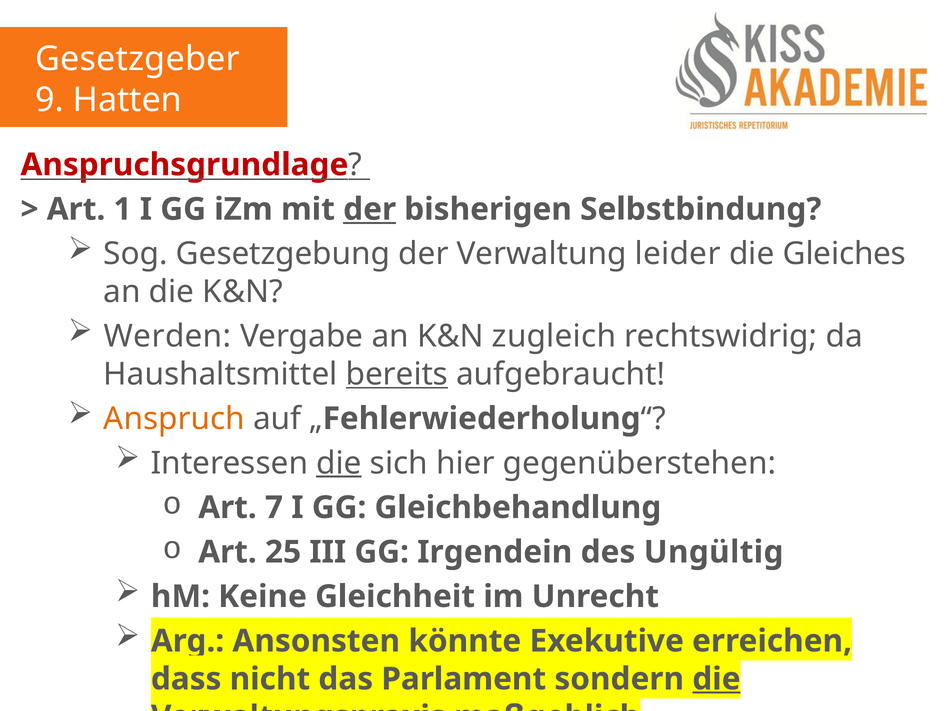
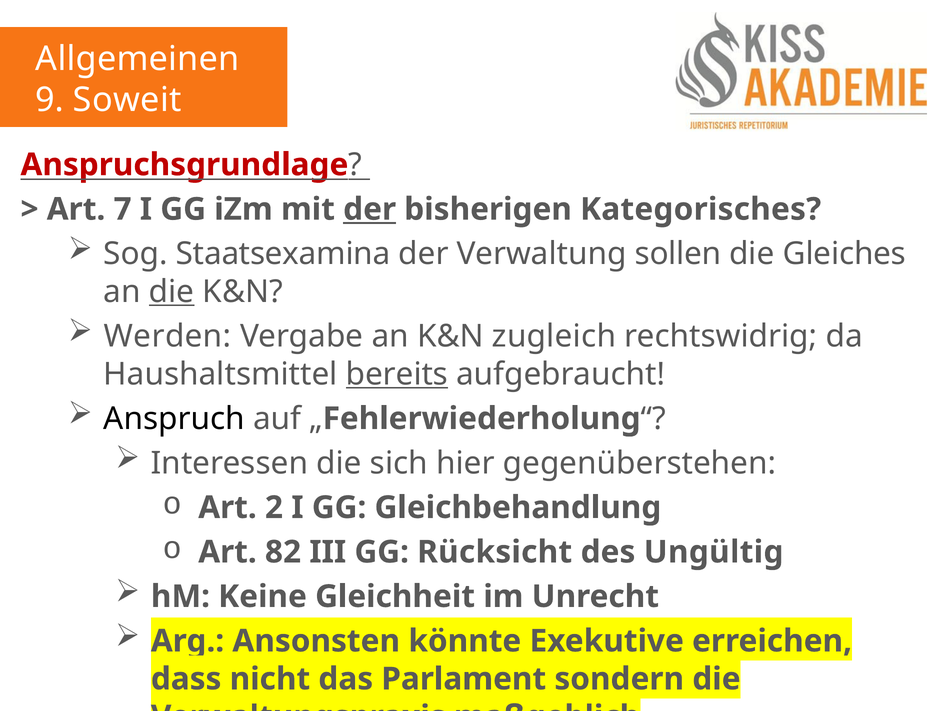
Gesetzgeber: Gesetzgeber -> Allgemeinen
Hatten: Hatten -> Soweit
1: 1 -> 7
Selbstbindung: Selbstbindung -> Kategorisches
Gesetzgebung: Gesetzgebung -> Staatsexamina
leider: leider -> sollen
die at (172, 292) underline: none -> present
Anspruch colour: orange -> black
die at (339, 463) underline: present -> none
7: 7 -> 2
25: 25 -> 82
Irgendein: Irgendein -> Rücksicht
die at (716, 679) underline: present -> none
